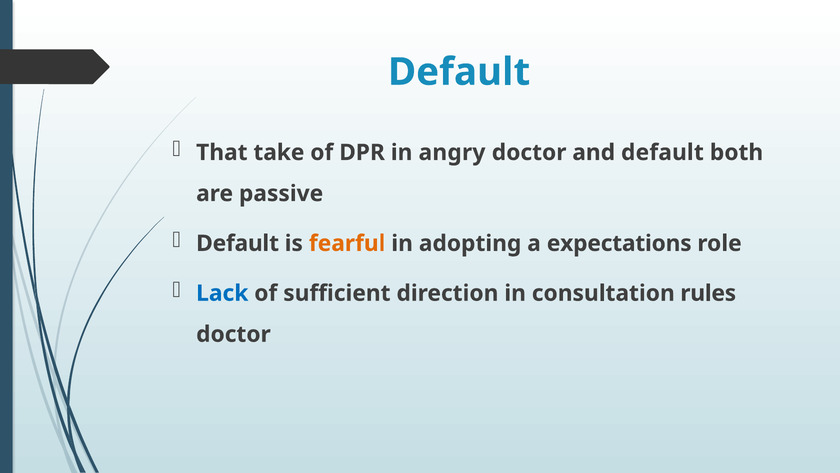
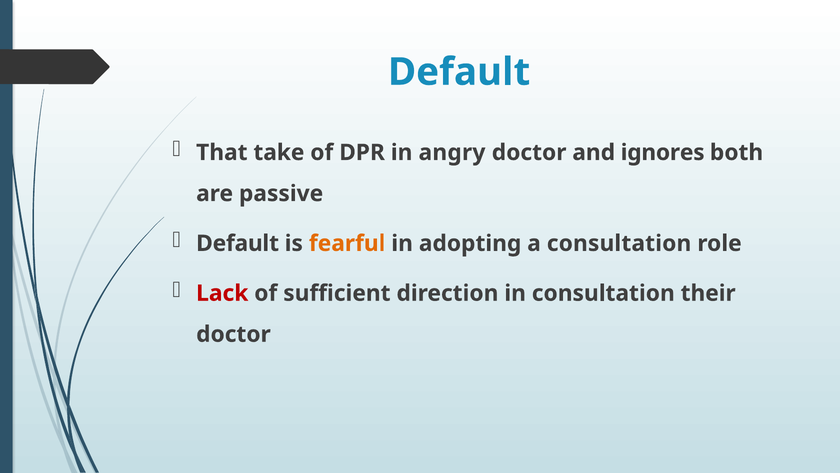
and default: default -> ignores
a expectations: expectations -> consultation
Lack colour: blue -> red
rules: rules -> their
